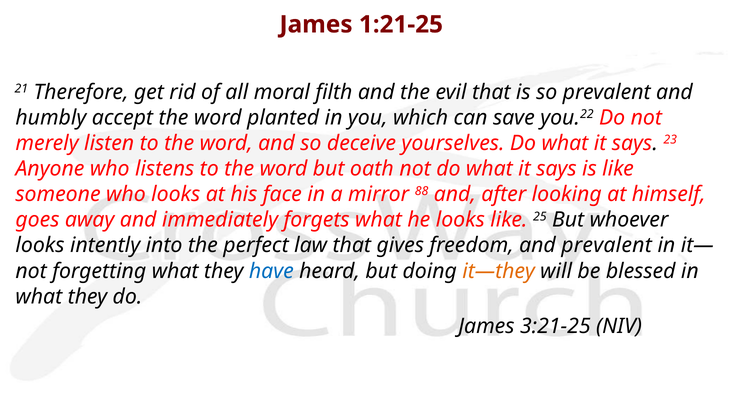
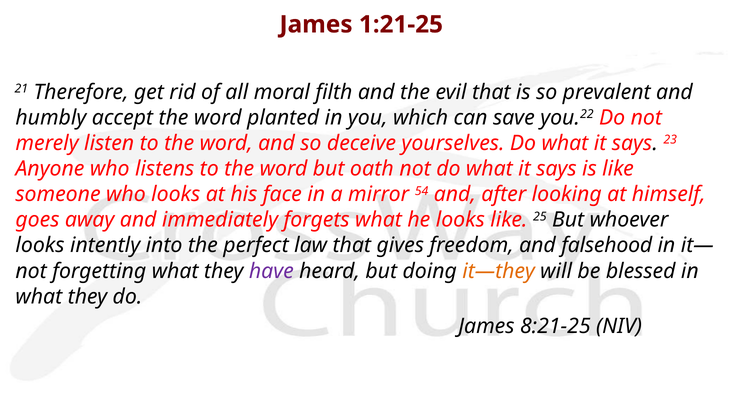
88: 88 -> 54
and prevalent: prevalent -> falsehood
have colour: blue -> purple
3:21-25: 3:21-25 -> 8:21-25
